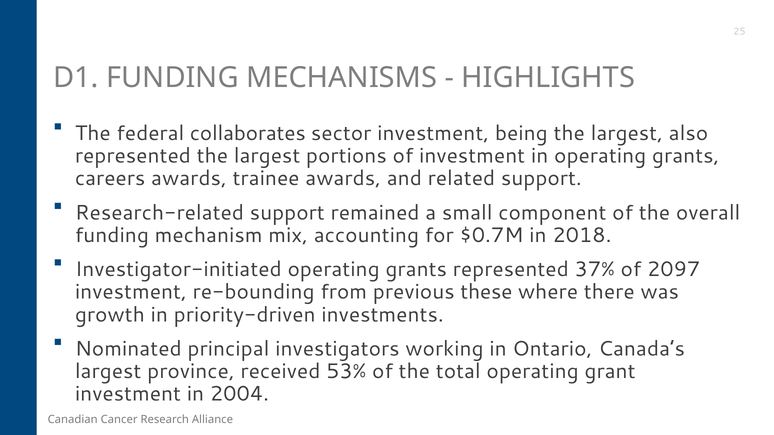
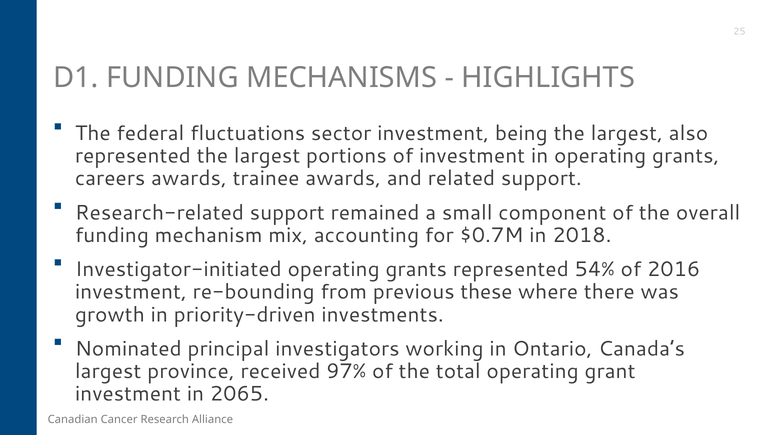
collaborates: collaborates -> fluctuations
37%: 37% -> 54%
2097: 2097 -> 2016
53%: 53% -> 97%
2004: 2004 -> 2065
